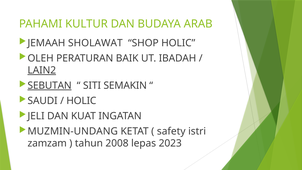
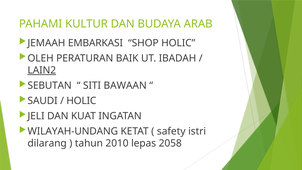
SHOLAWAT: SHOLAWAT -> EMBARKASI
SEBUTAN underline: present -> none
SEMAKIN: SEMAKIN -> BAWAAN
MUZMIN-UNDANG: MUZMIN-UNDANG -> WILAYAH-UNDANG
zamzam: zamzam -> dilarang
2008: 2008 -> 2010
2023: 2023 -> 2058
